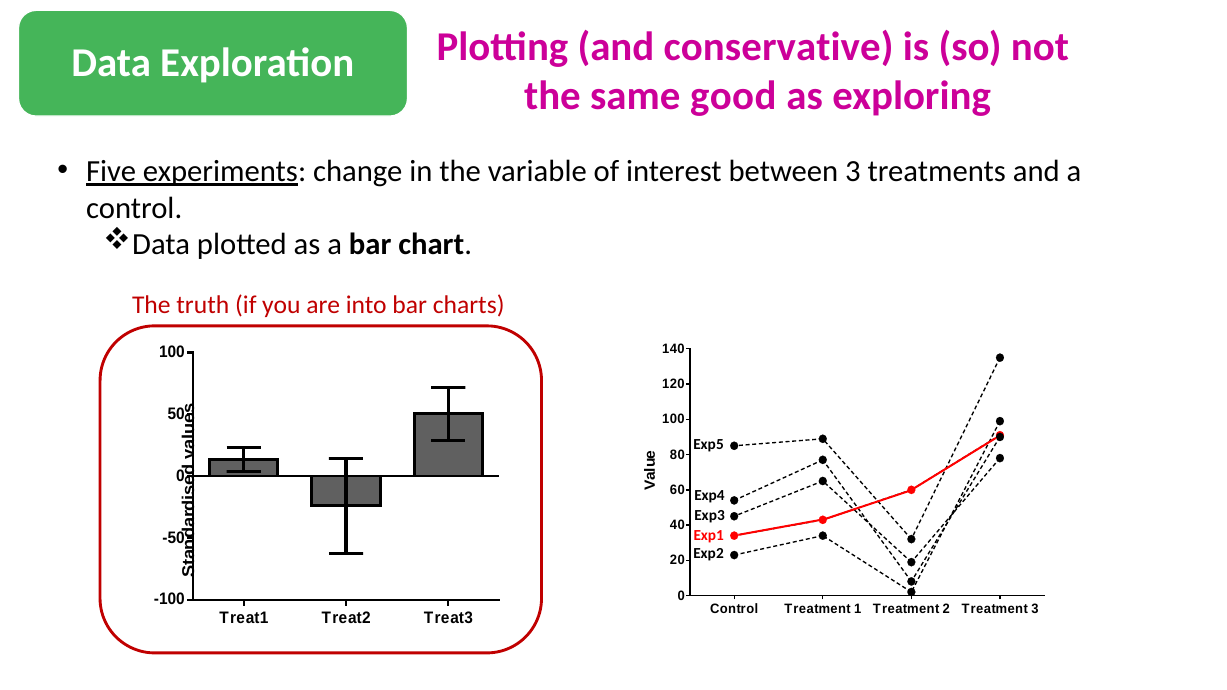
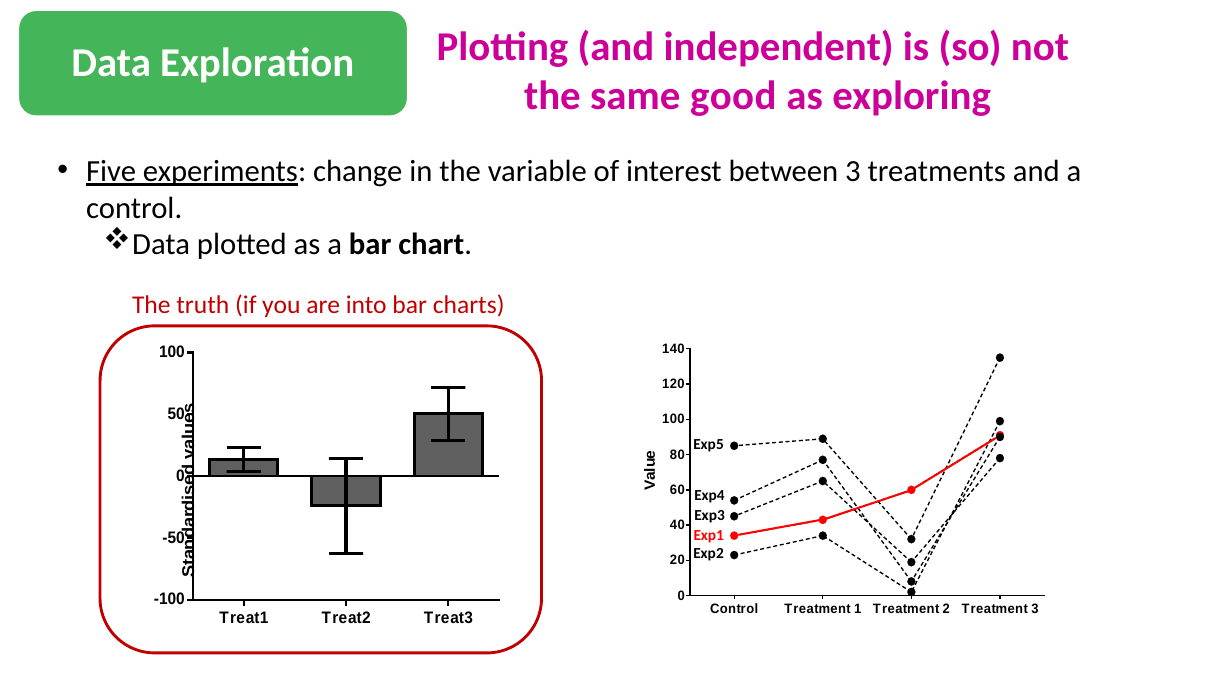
conservative: conservative -> independent
